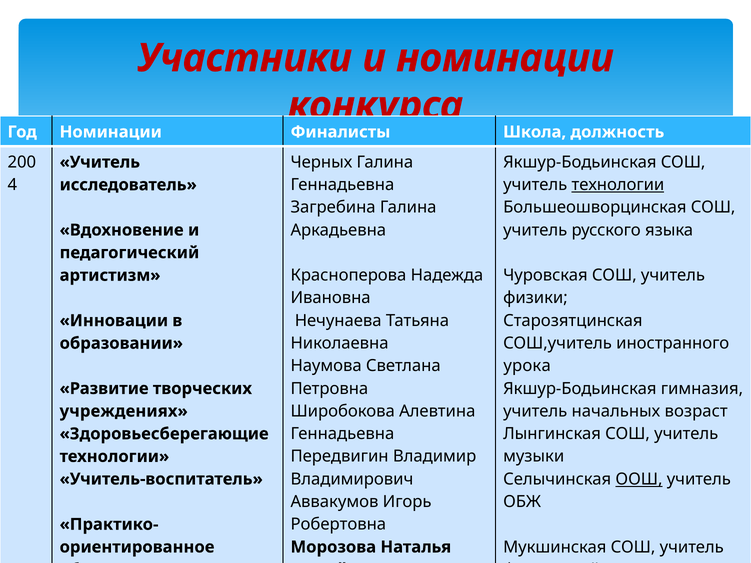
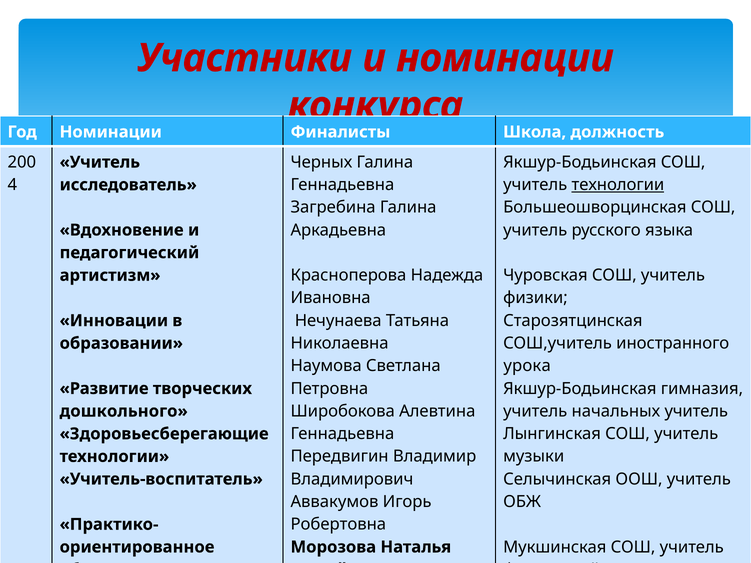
начальных возраст: возраст -> учитель
учреждениях: учреждениях -> дошкольного
ООШ underline: present -> none
